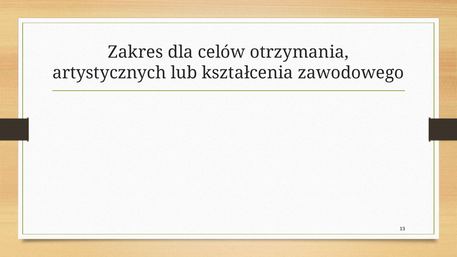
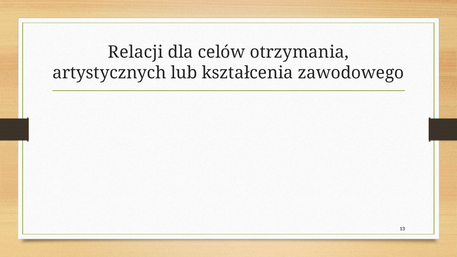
Zakres: Zakres -> Relacji
